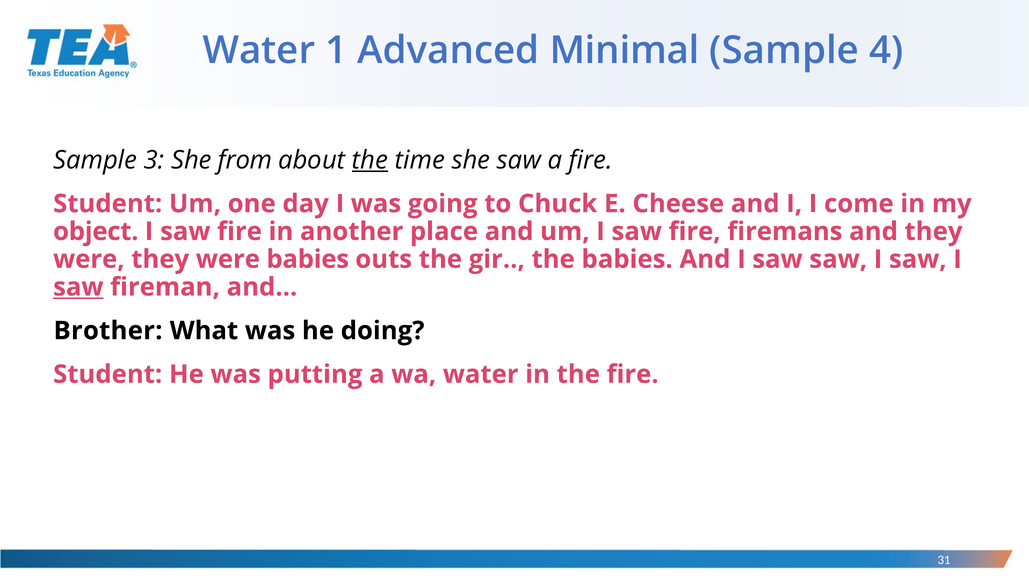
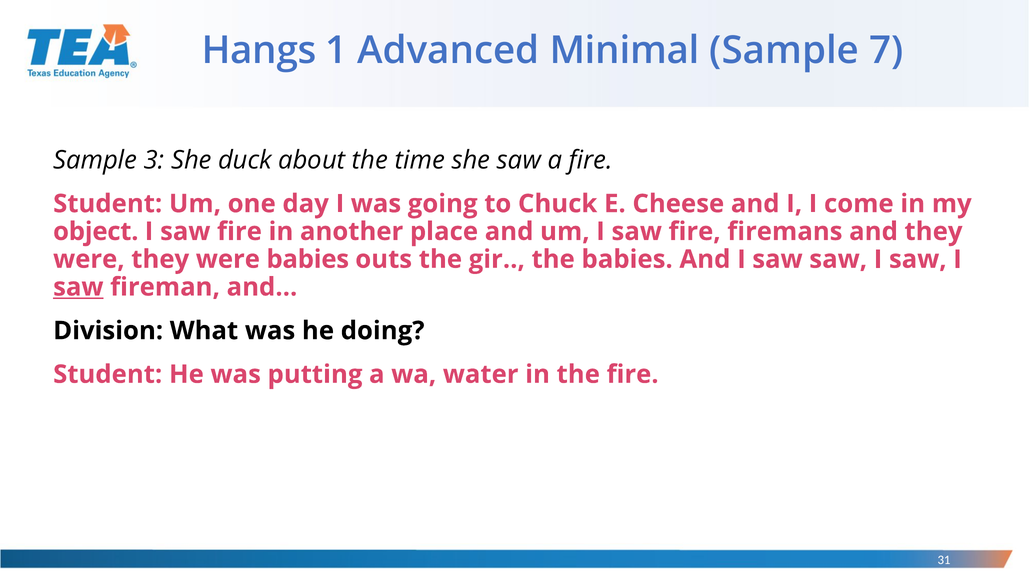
Water at (259, 50): Water -> Hangs
4: 4 -> 7
from: from -> duck
the at (370, 160) underline: present -> none
Brother: Brother -> Division
